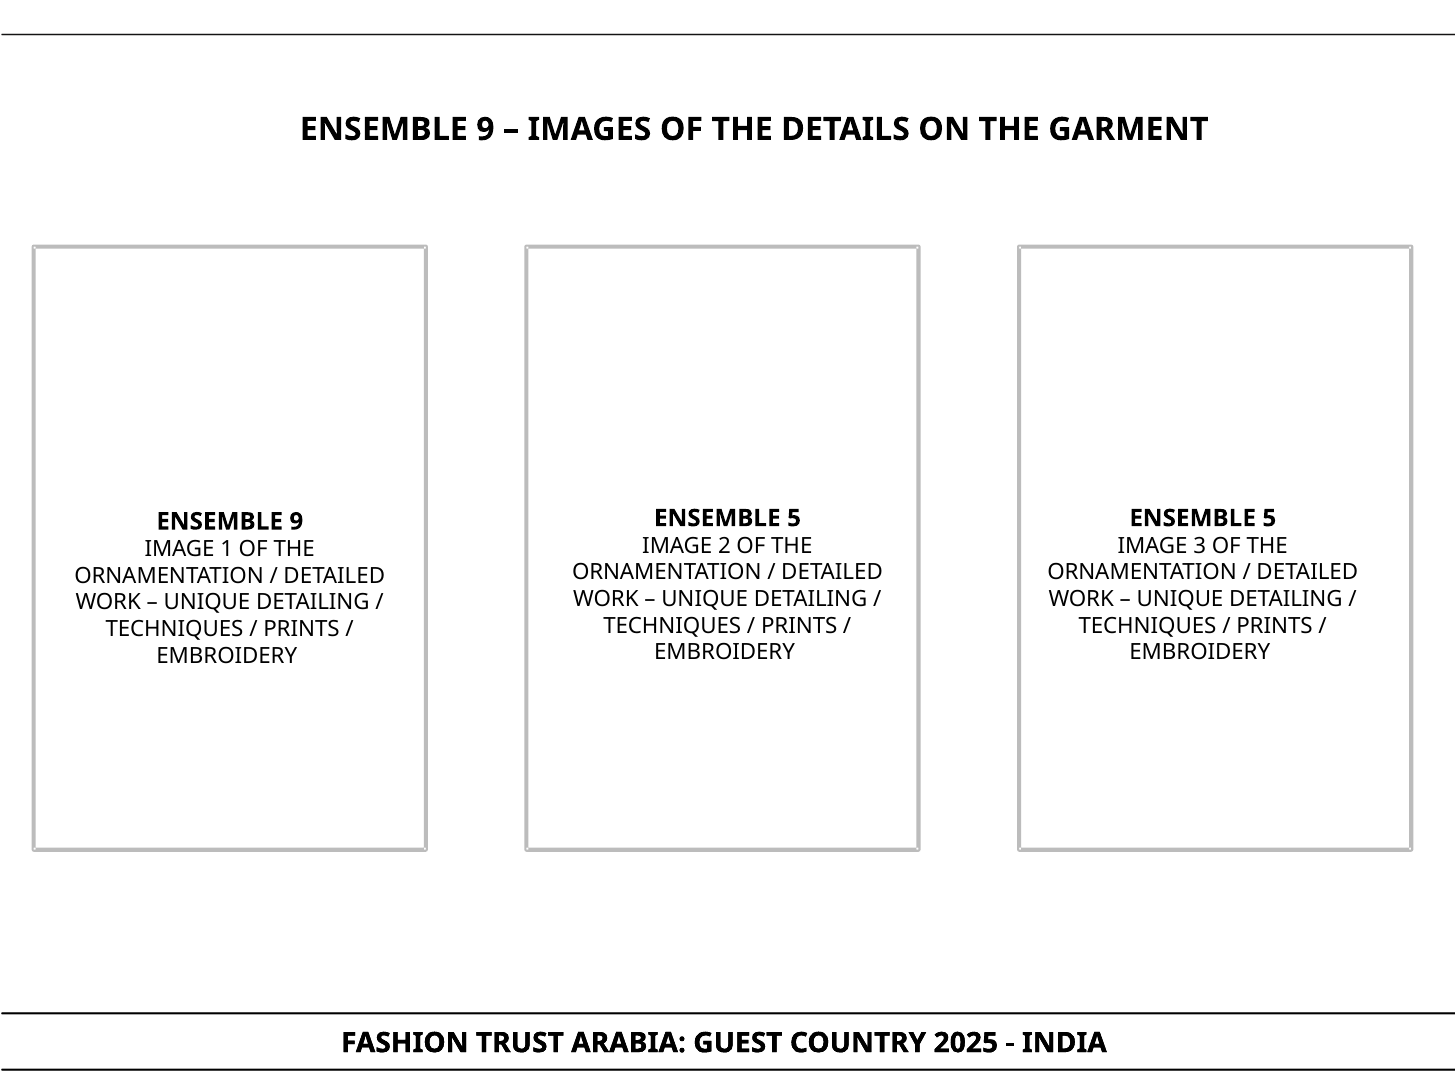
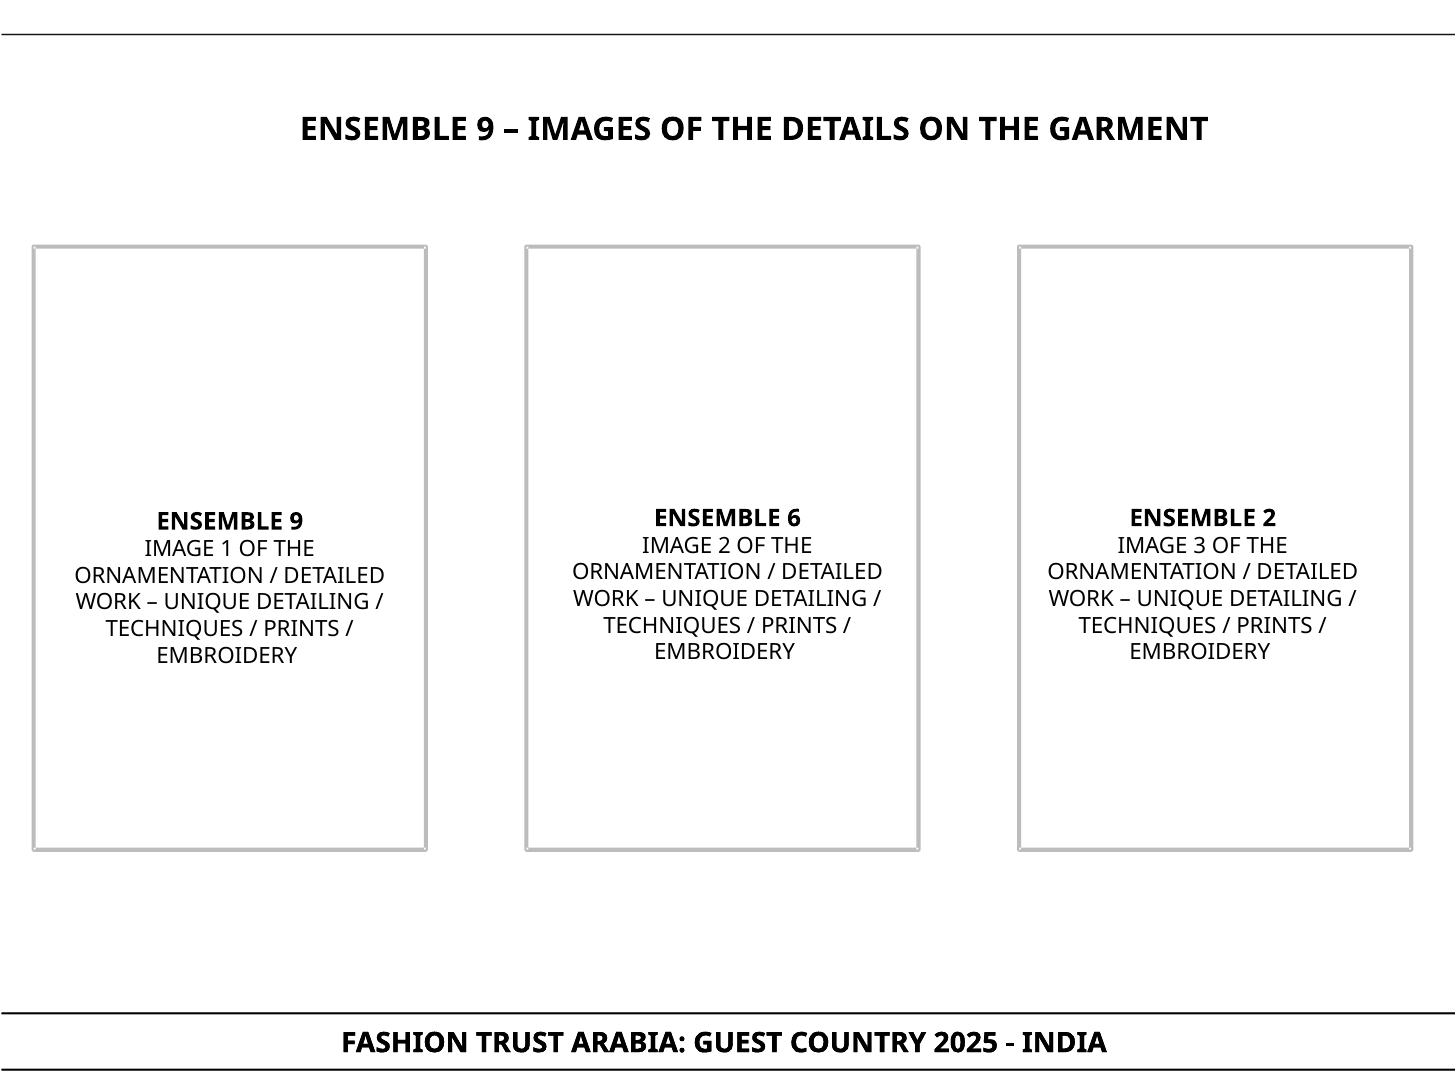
5 at (794, 518): 5 -> 6
5 at (1269, 518): 5 -> 2
